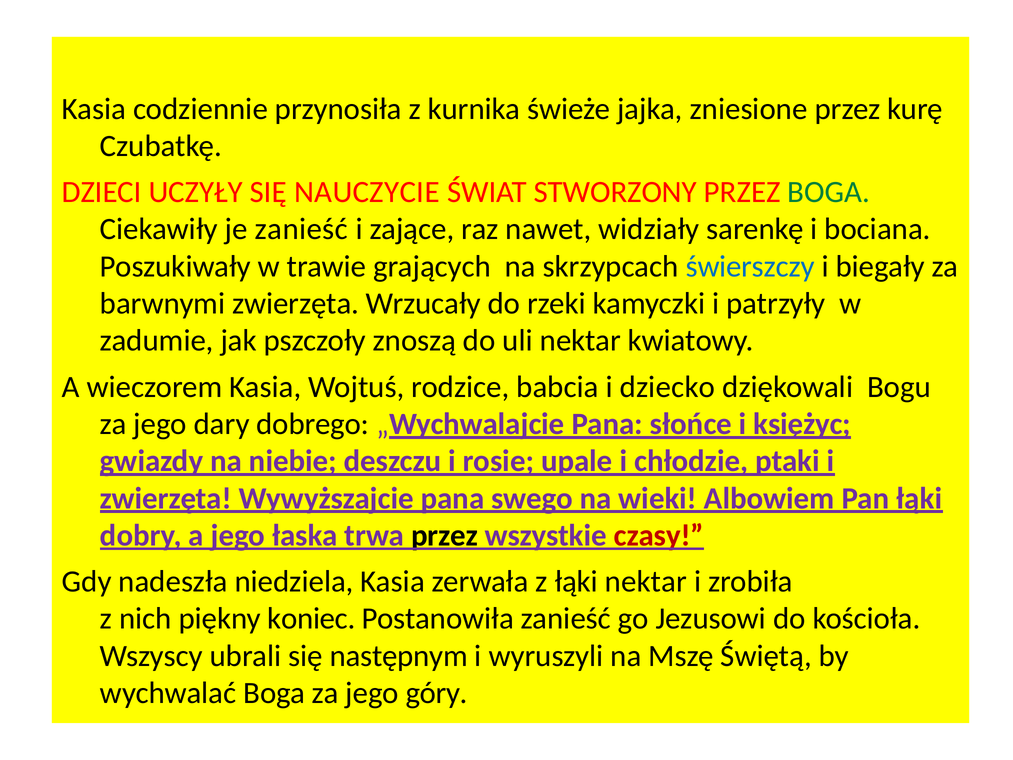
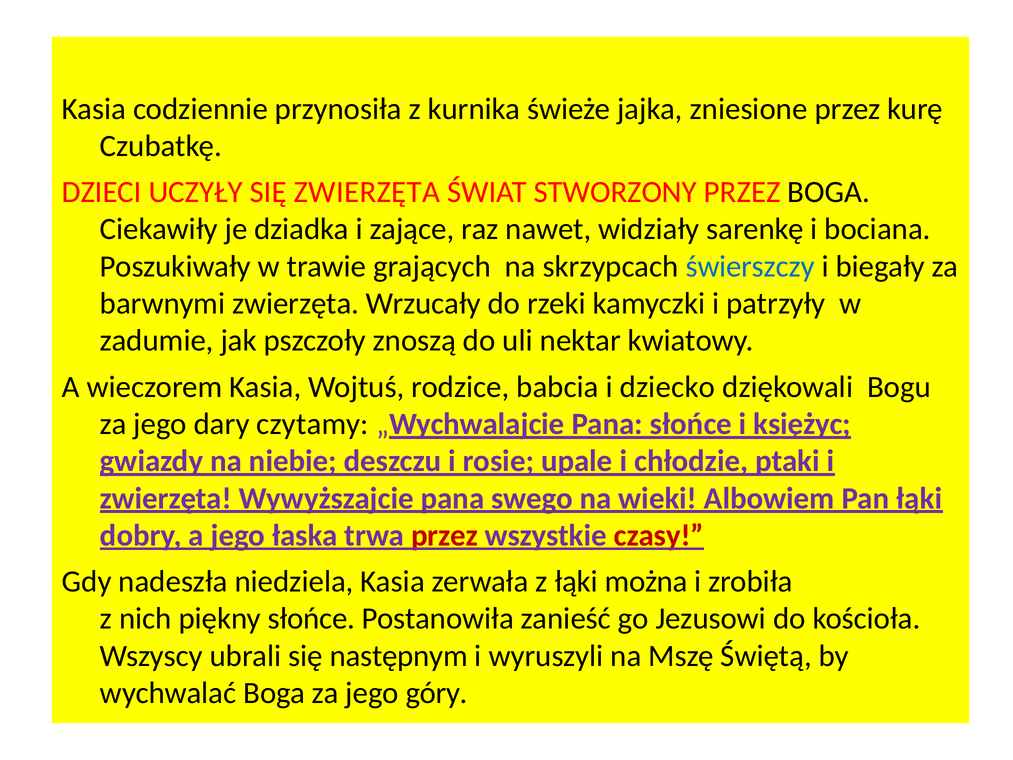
SIĘ NAUCZYCIE: NAUCZYCIE -> ZWIERZĘTA
BOGA at (829, 192) colour: green -> black
je zanieść: zanieść -> dziadka
dobrego: dobrego -> czytamy
przez at (445, 535) colour: black -> red
łąki nektar: nektar -> można
piękny koniec: koniec -> słońce
